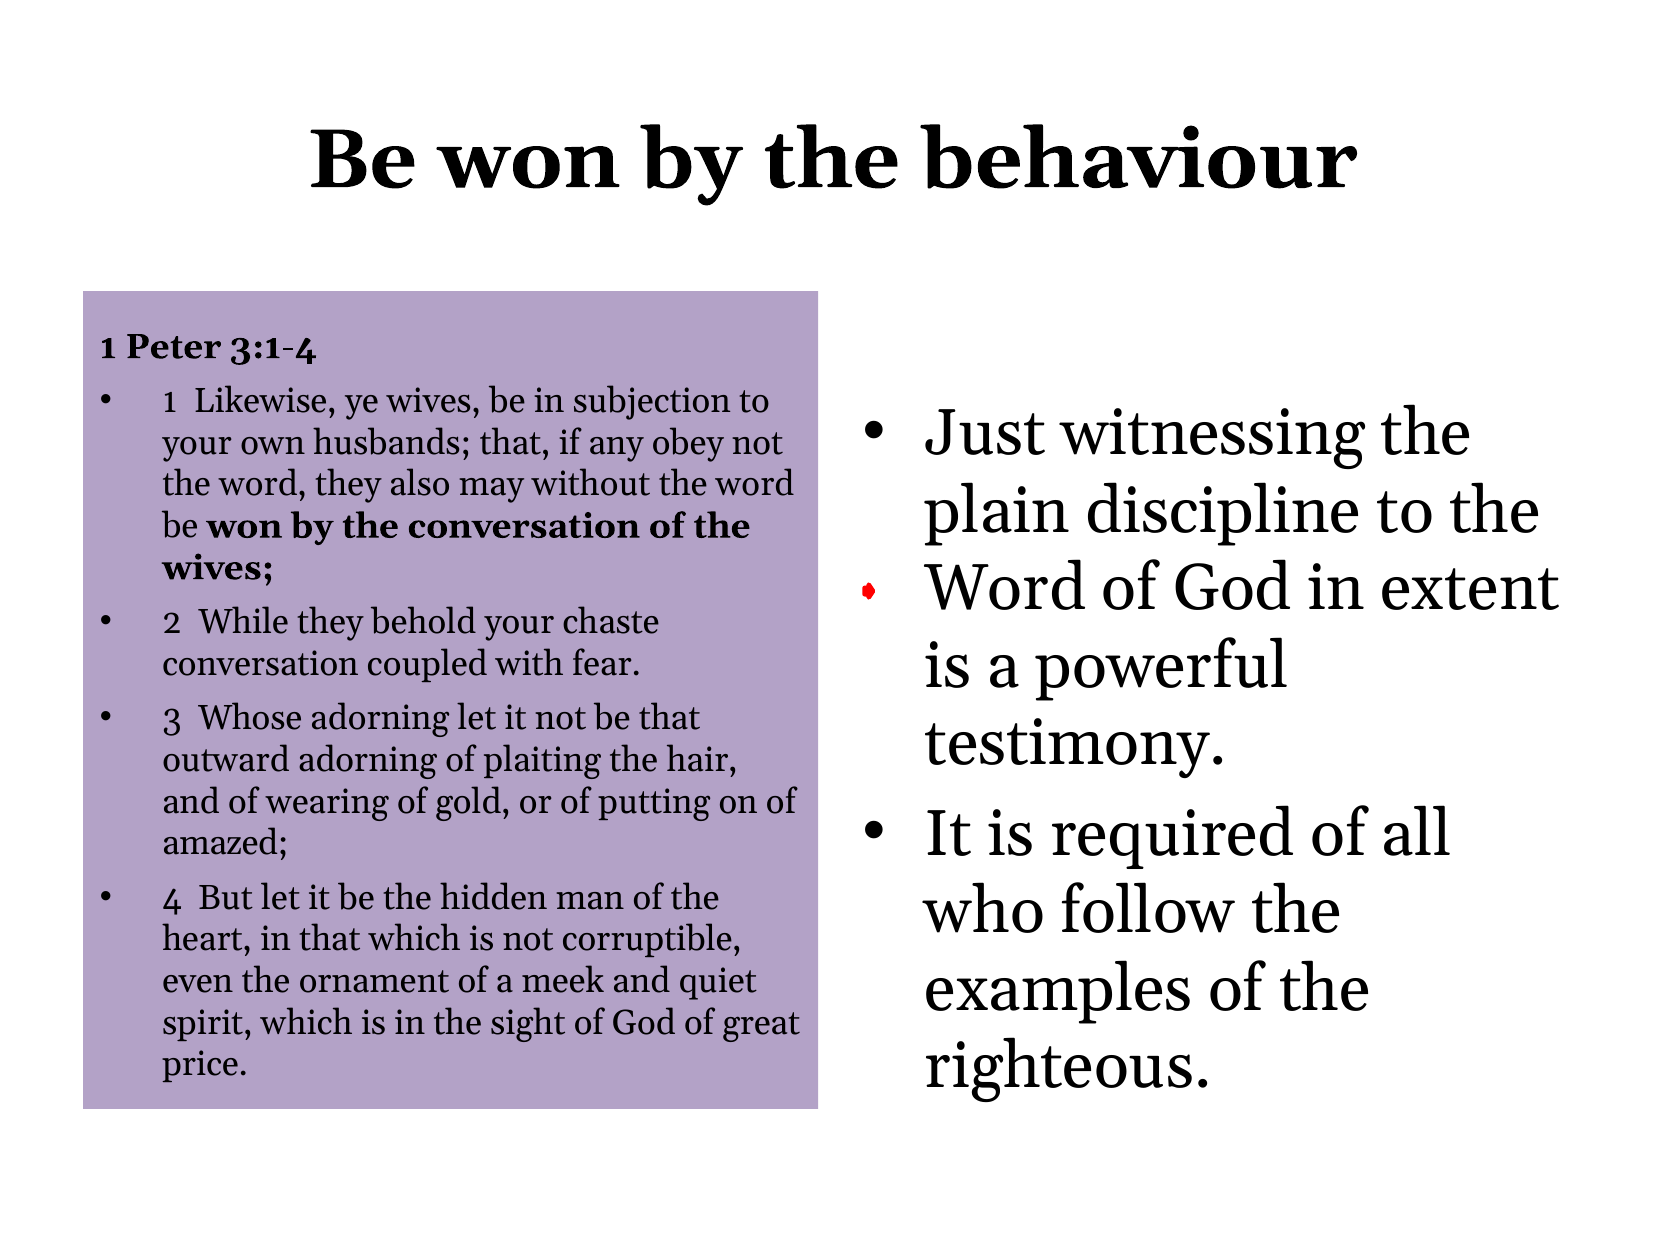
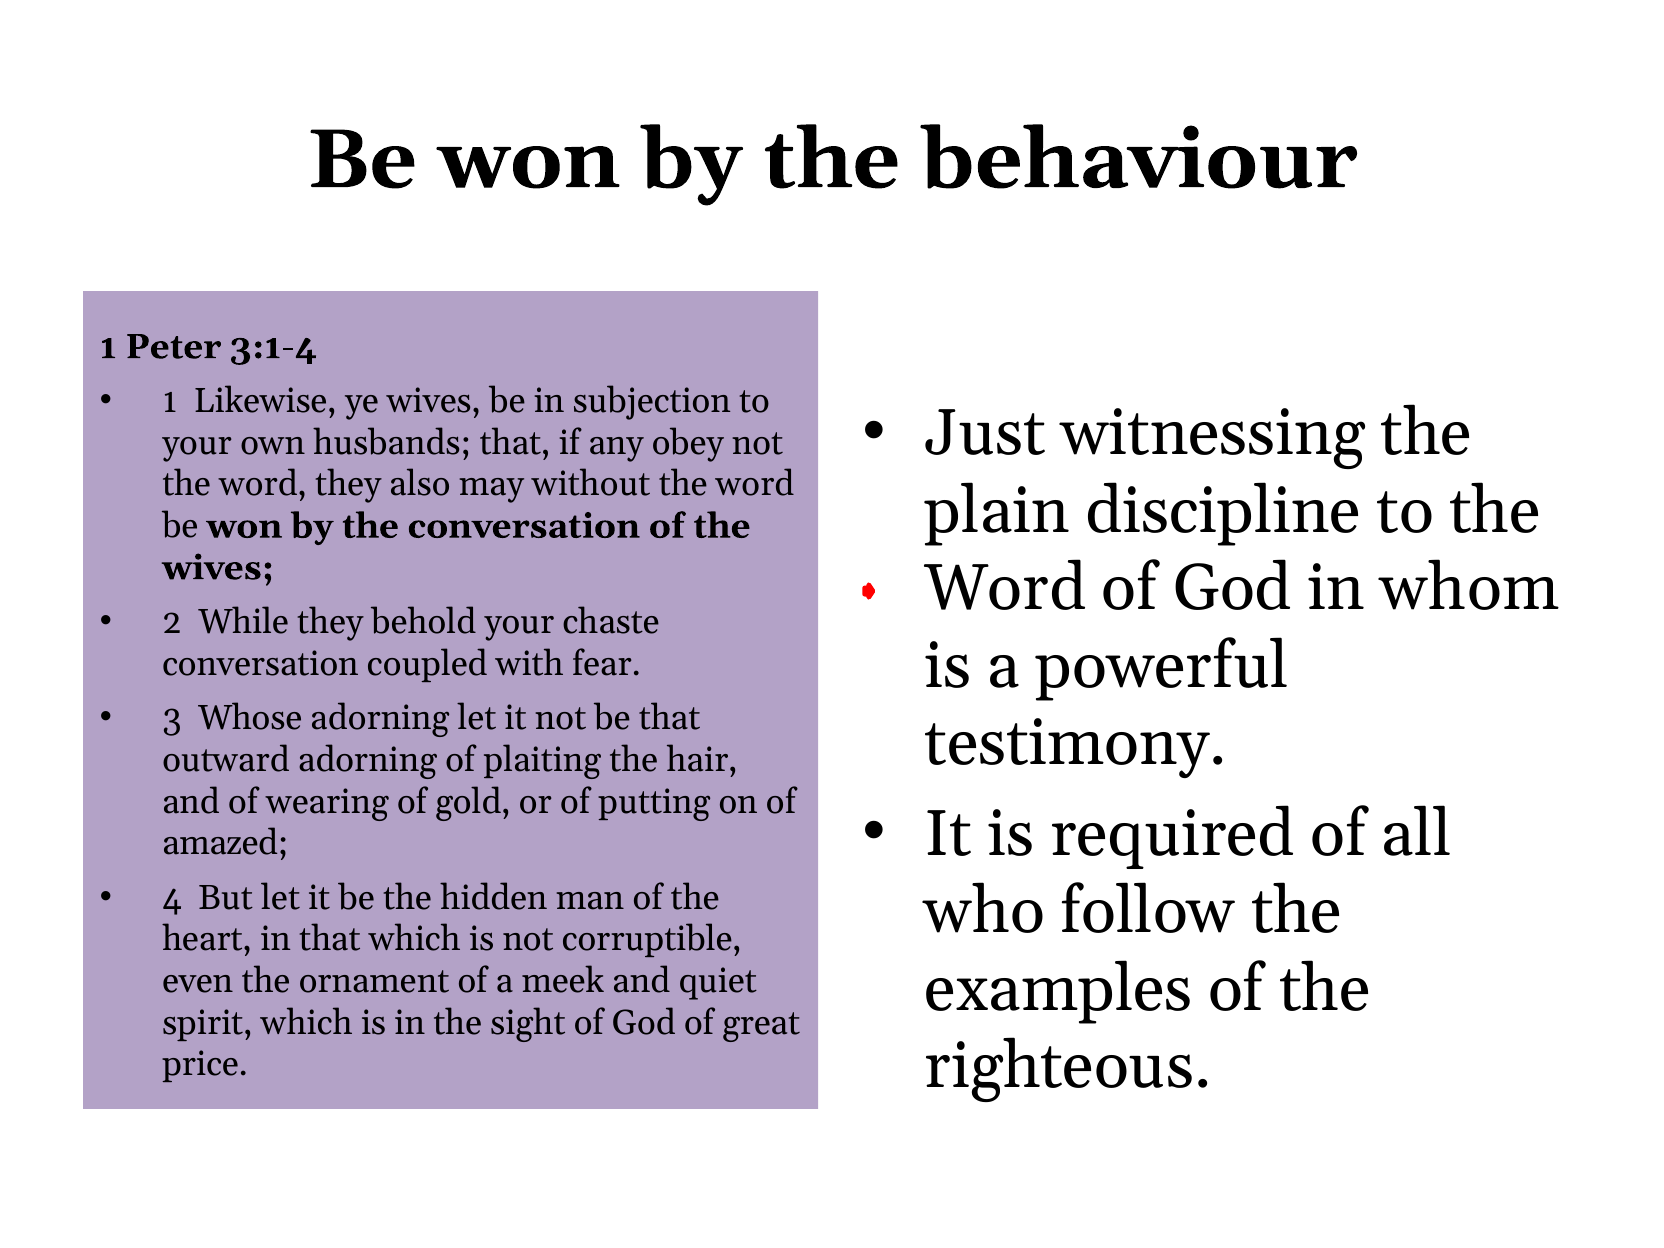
extent: extent -> whom
